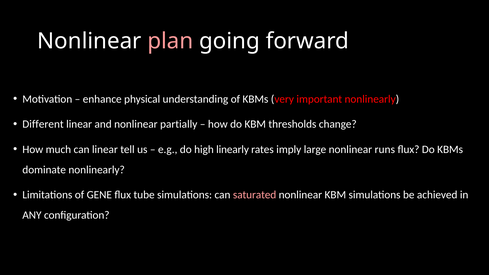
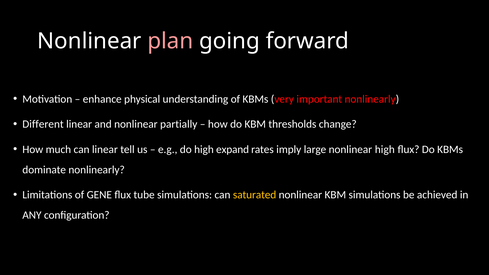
linearly: linearly -> expand
nonlinear runs: runs -> high
saturated colour: pink -> yellow
